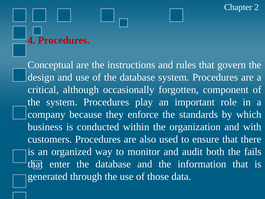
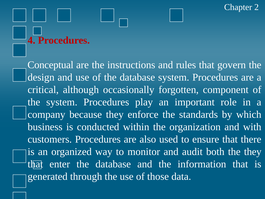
the fails: fails -> they
